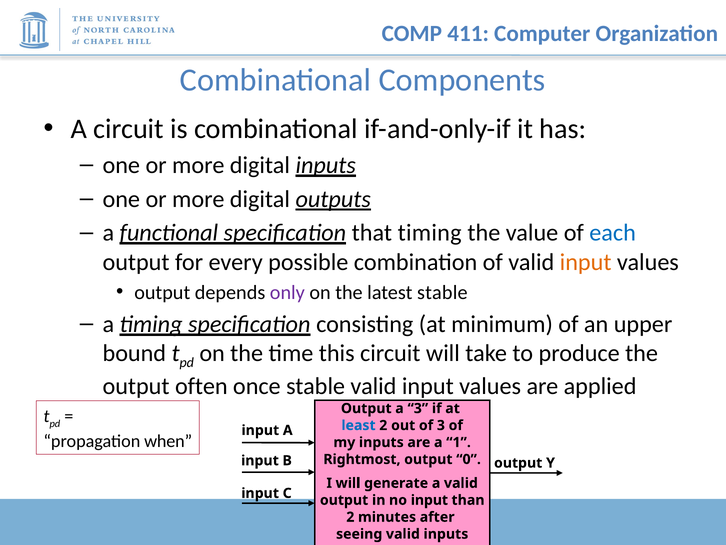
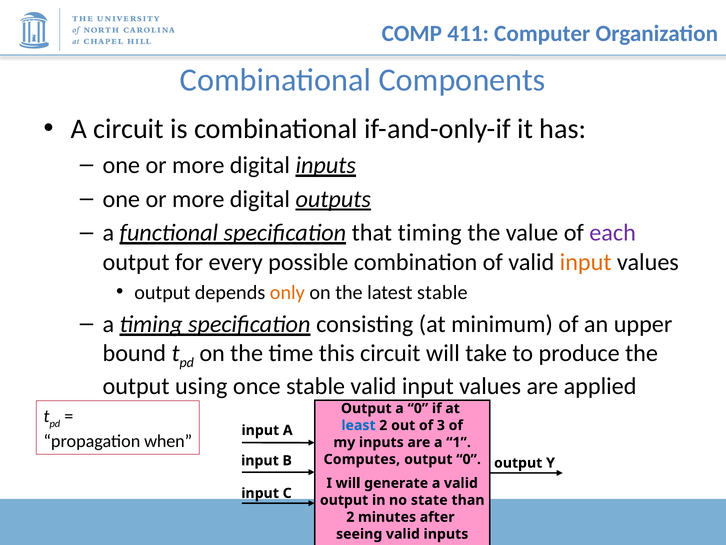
each colour: blue -> purple
only colour: purple -> orange
often: often -> using
a 3: 3 -> 0
Rightmost: Rightmost -> Computes
no input: input -> state
